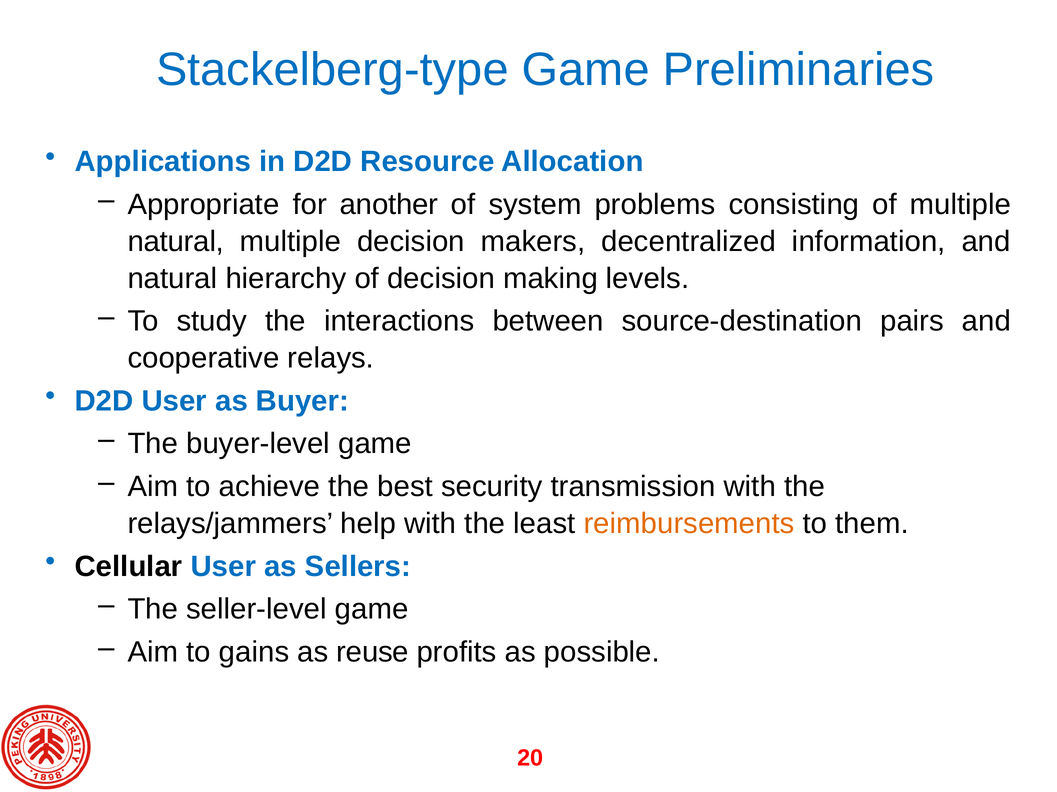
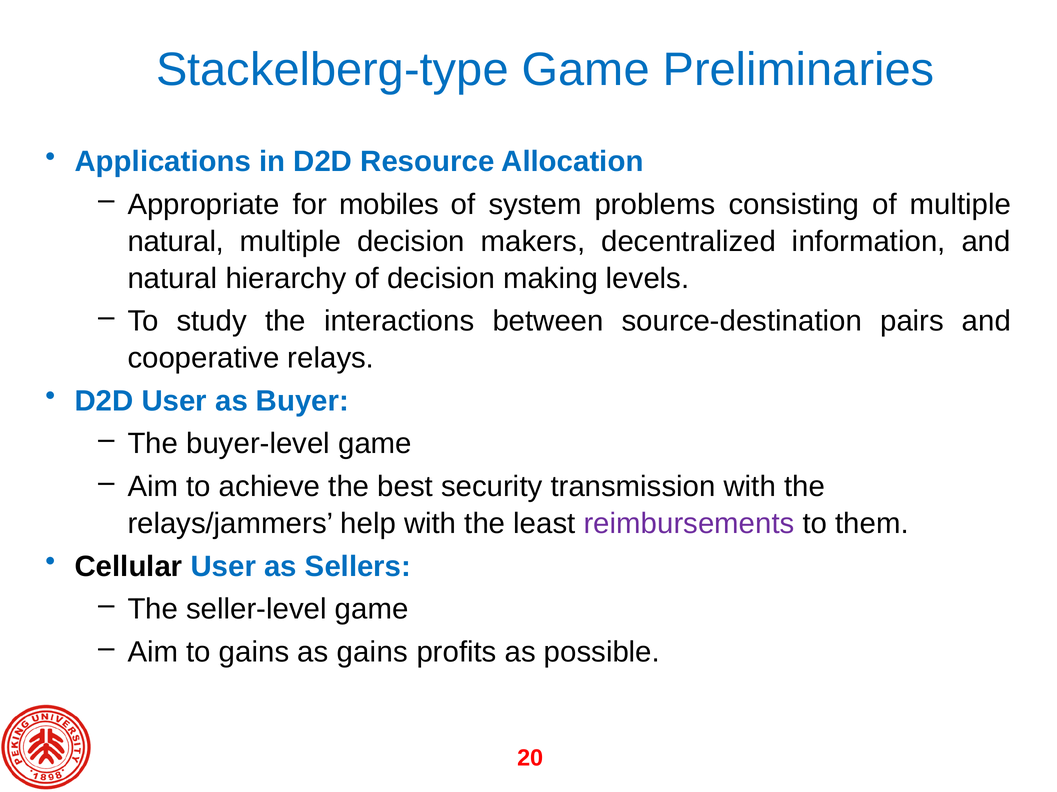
another: another -> mobiles
reimbursements colour: orange -> purple
as reuse: reuse -> gains
